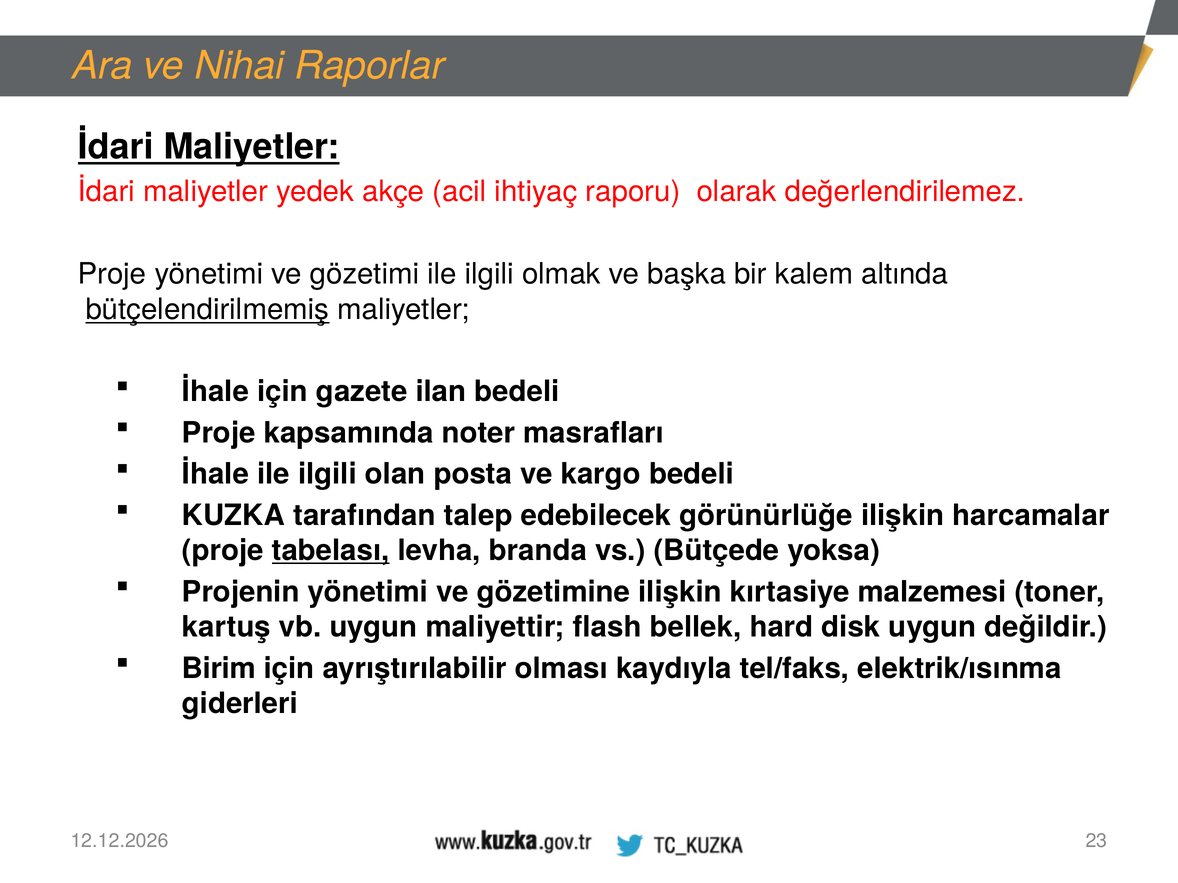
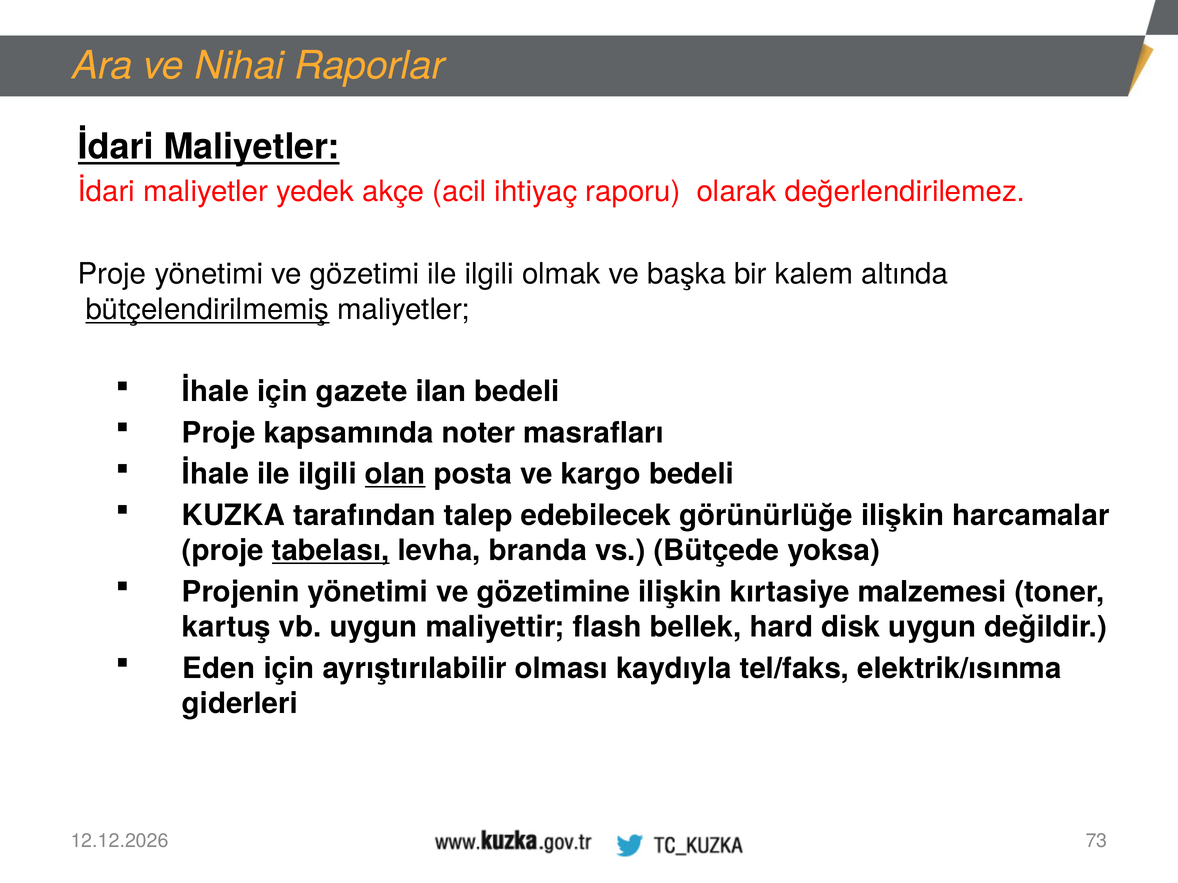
olan underline: none -> present
Birim: Birim -> Eden
23: 23 -> 73
